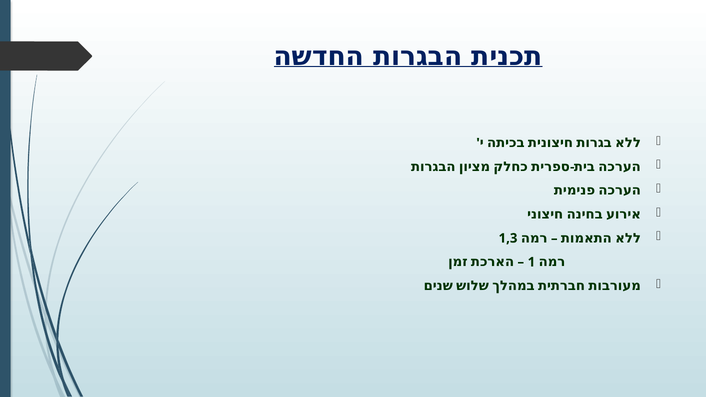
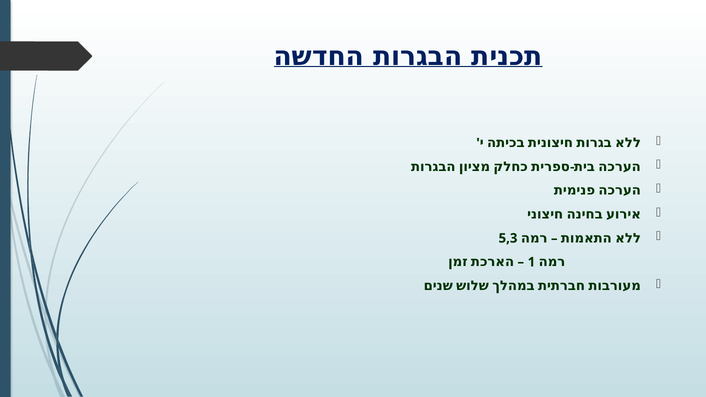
1,3: 1,3 -> 5,3
